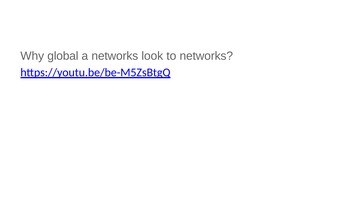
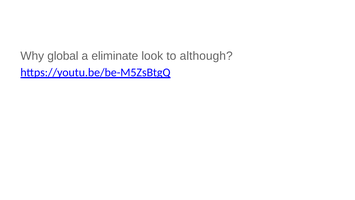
a networks: networks -> eliminate
to networks: networks -> although
